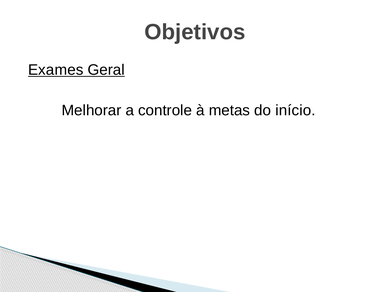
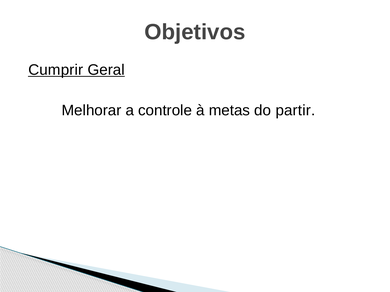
Exames: Exames -> Cumprir
início: início -> partir
